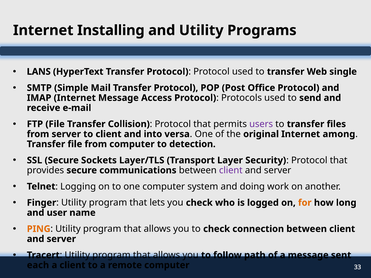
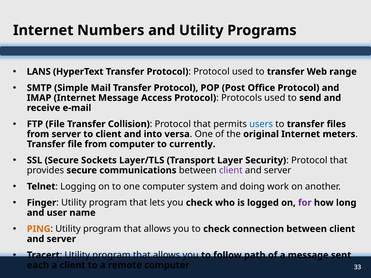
Installing: Installing -> Numbers
single: single -> range
users colour: purple -> blue
among: among -> meters
detection: detection -> currently
for colour: orange -> purple
